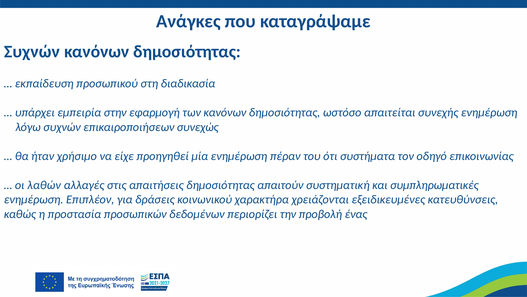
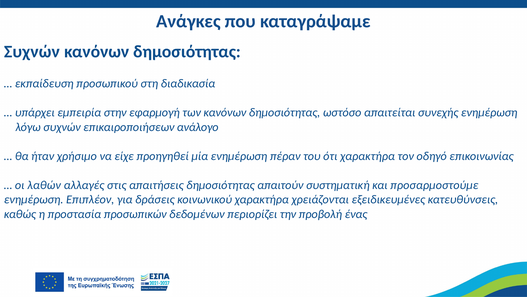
συνεχώς: συνεχώς -> ανάλογο
ότι συστήματα: συστήματα -> χαρακτήρα
συμπληρωματικές: συμπληρωματικές -> προσαρμοστούμε
